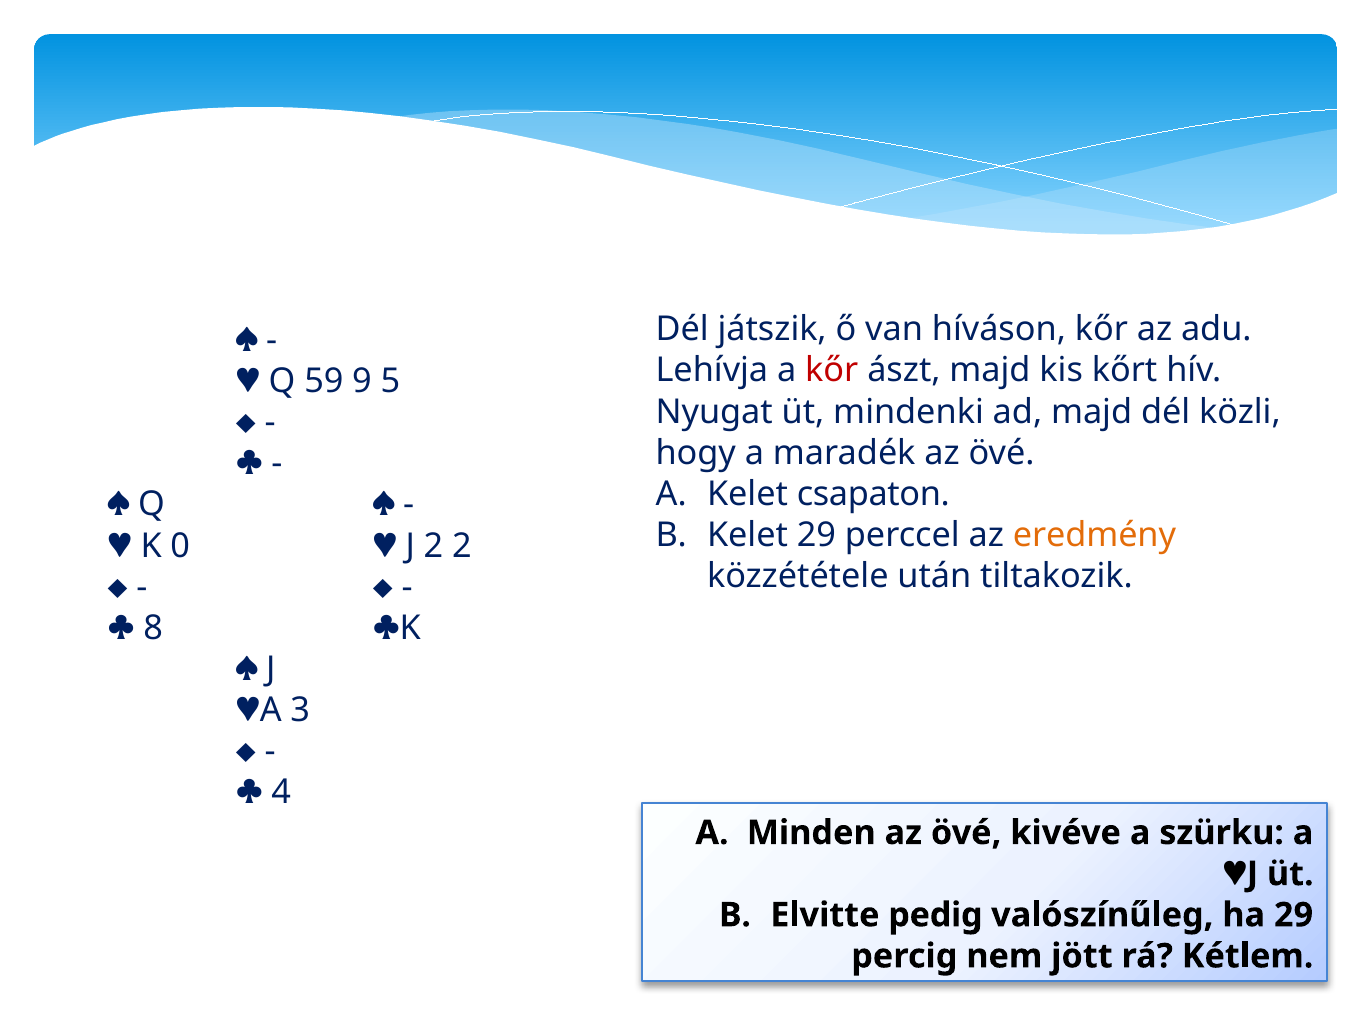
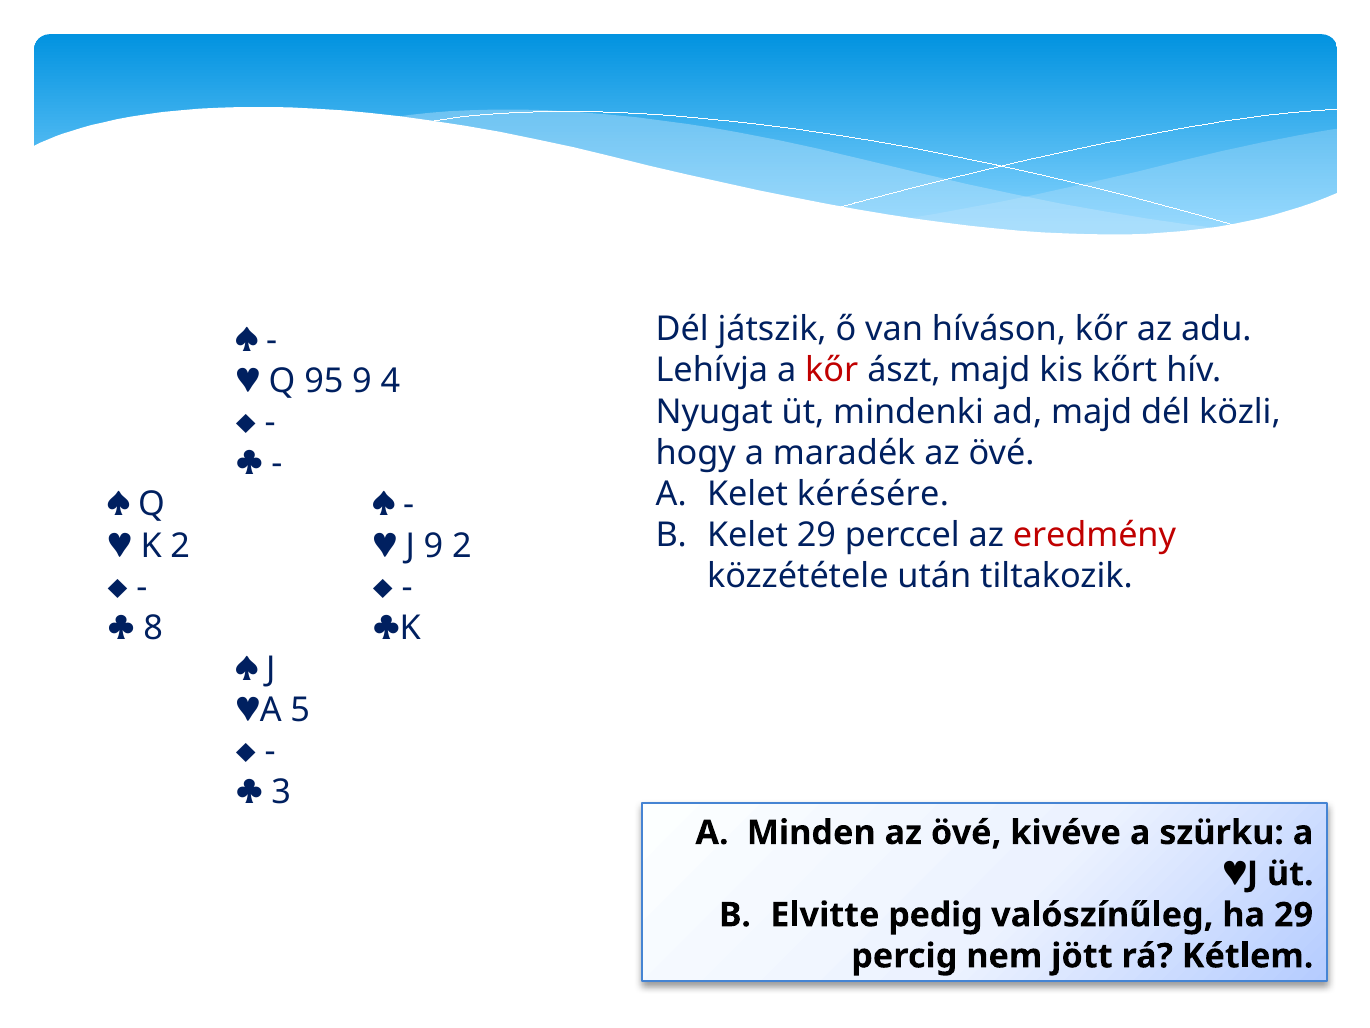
59: 59 -> 95
5: 5 -> 4
csapaton: csapaton -> kérésére
eredmény colour: orange -> red
K 0: 0 -> 2
J 2: 2 -> 9
3: 3 -> 5
4: 4 -> 3
